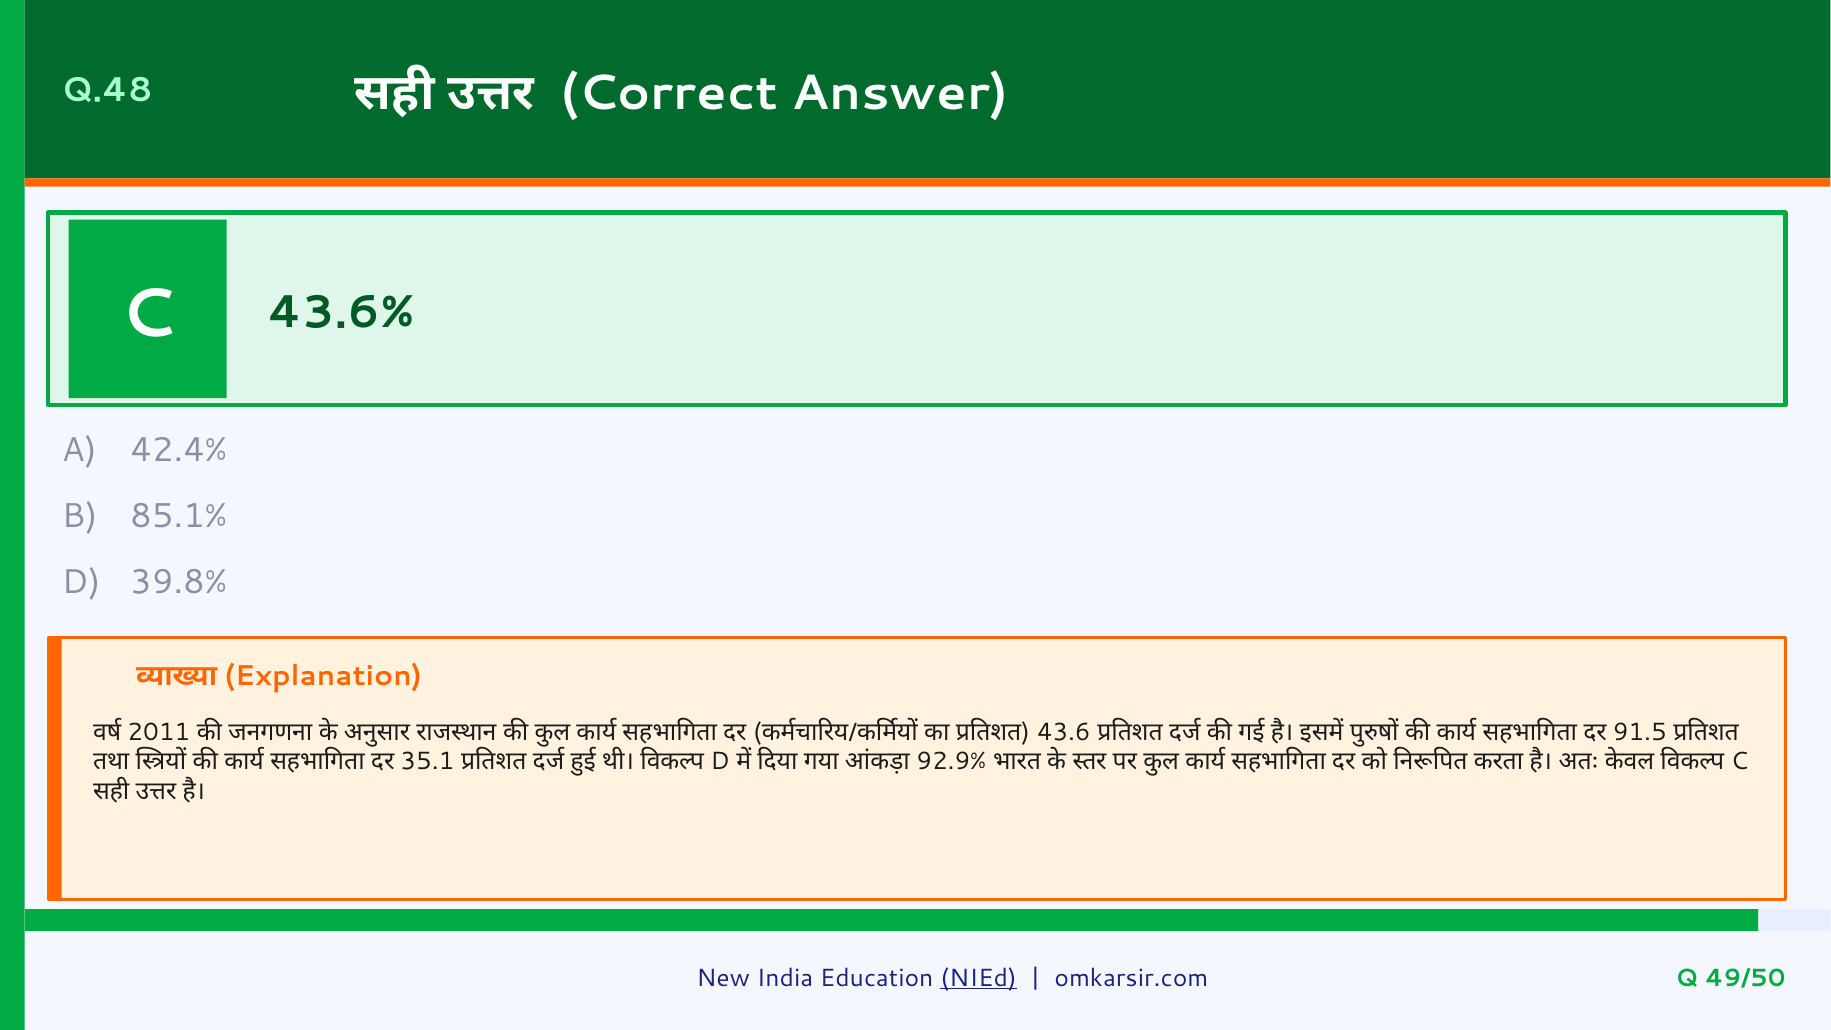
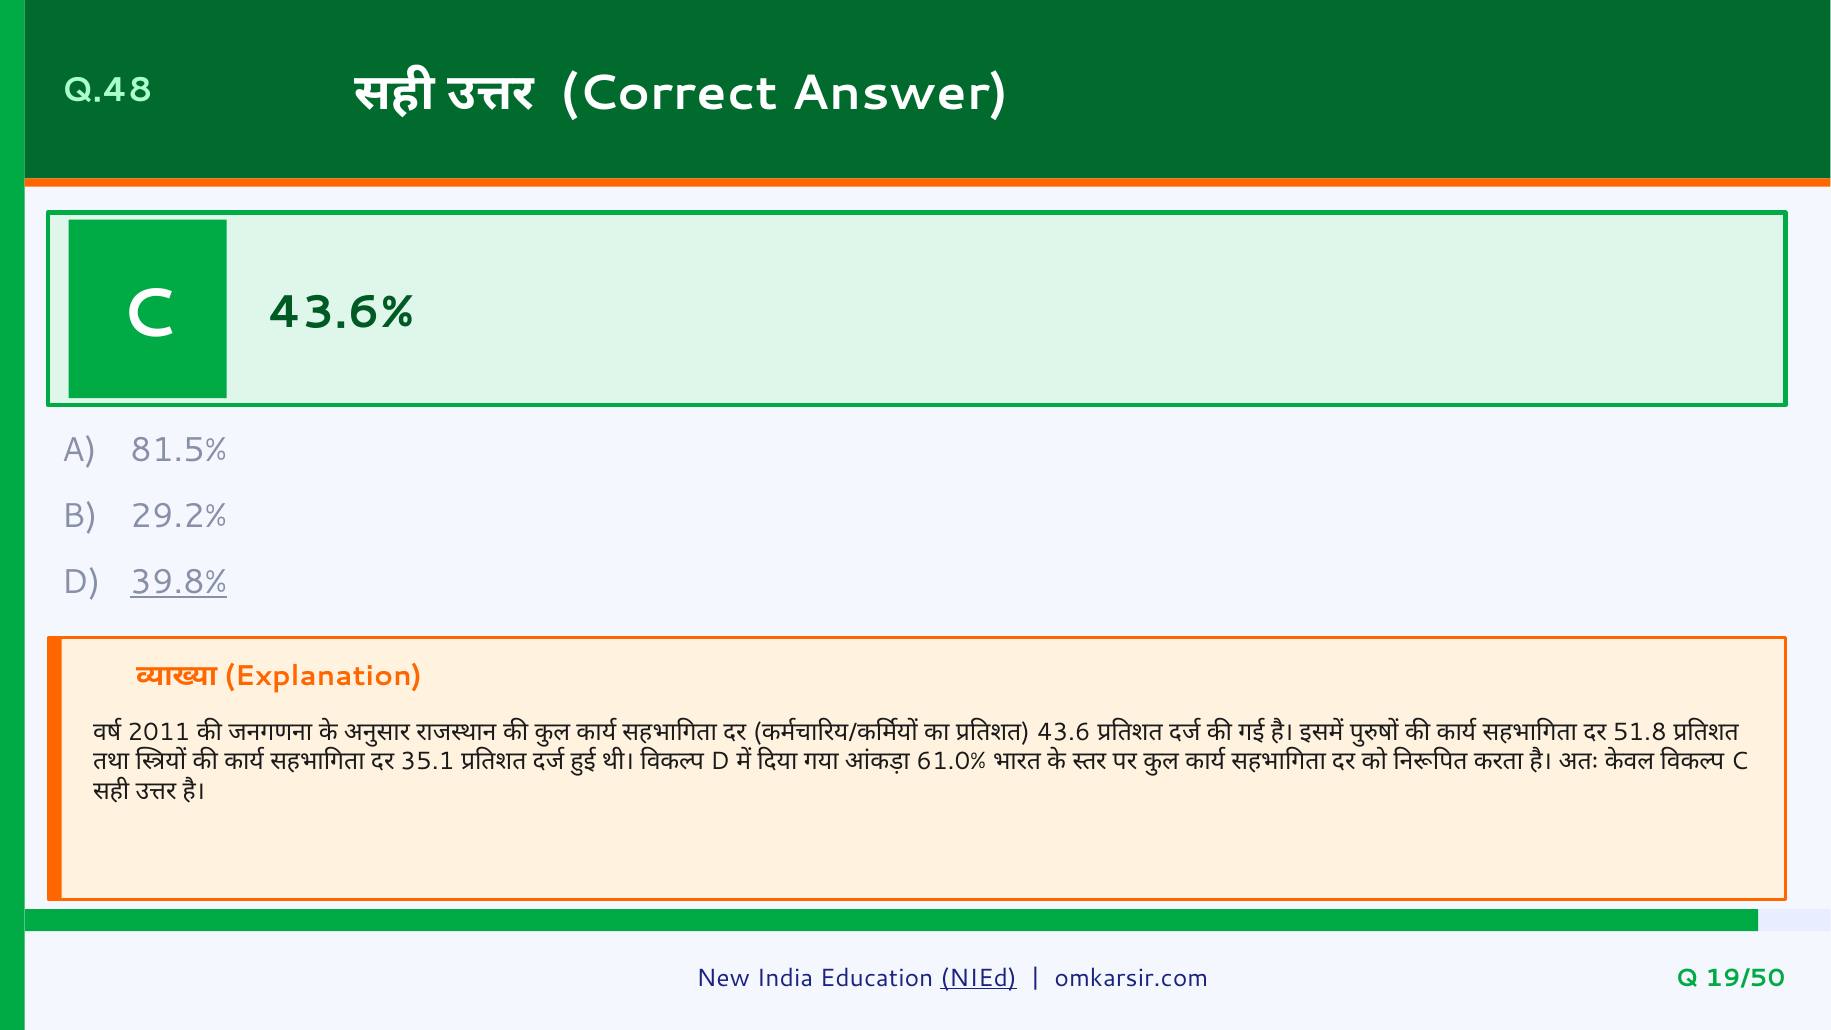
42.4%: 42.4% -> 81.5%
85.1%: 85.1% -> 29.2%
39.8% underline: none -> present
91.5: 91.5 -> 51.8
92.9%: 92.9% -> 61.0%
49/50: 49/50 -> 19/50
